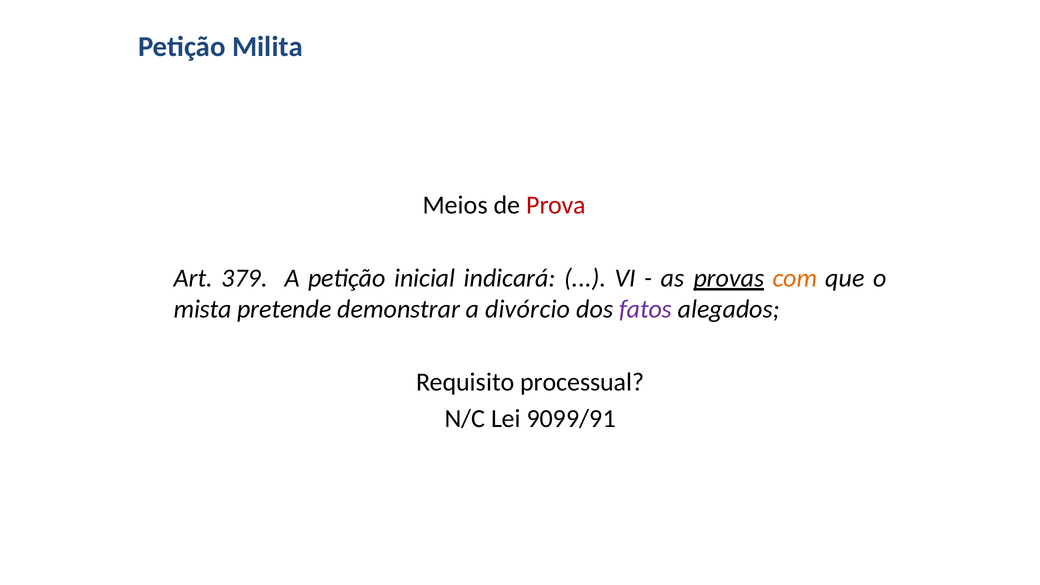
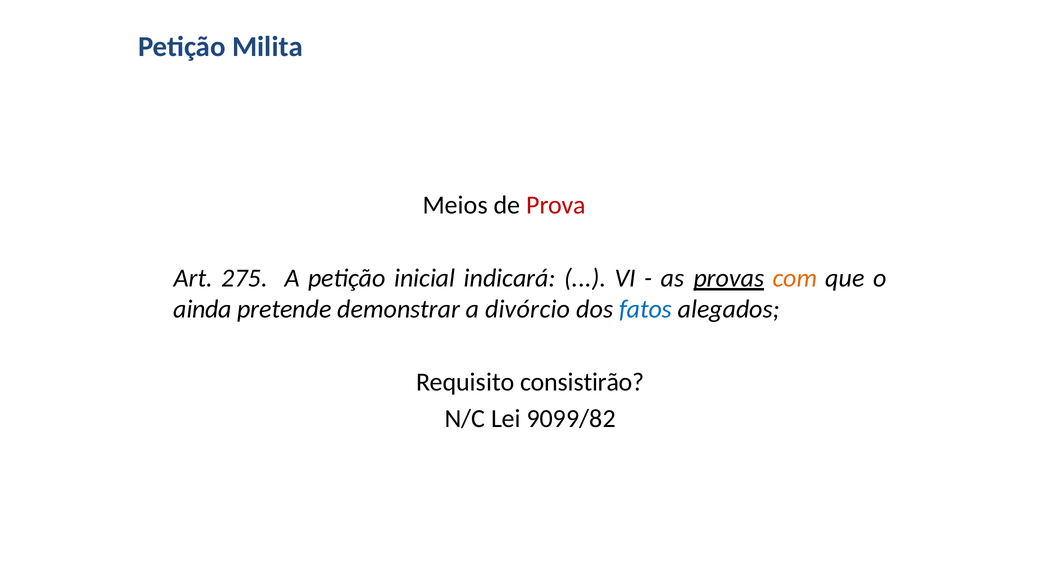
379: 379 -> 275
mista: mista -> ainda
fatos colour: purple -> blue
processual: processual -> consistirão
9099/91: 9099/91 -> 9099/82
